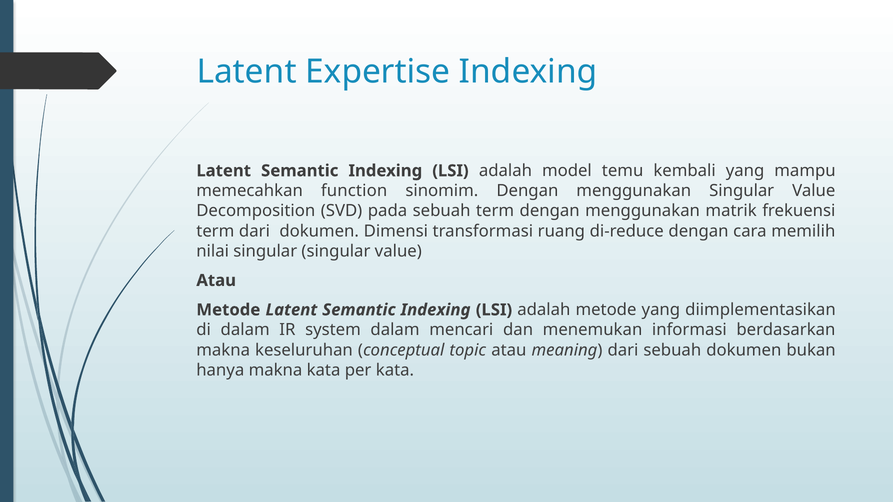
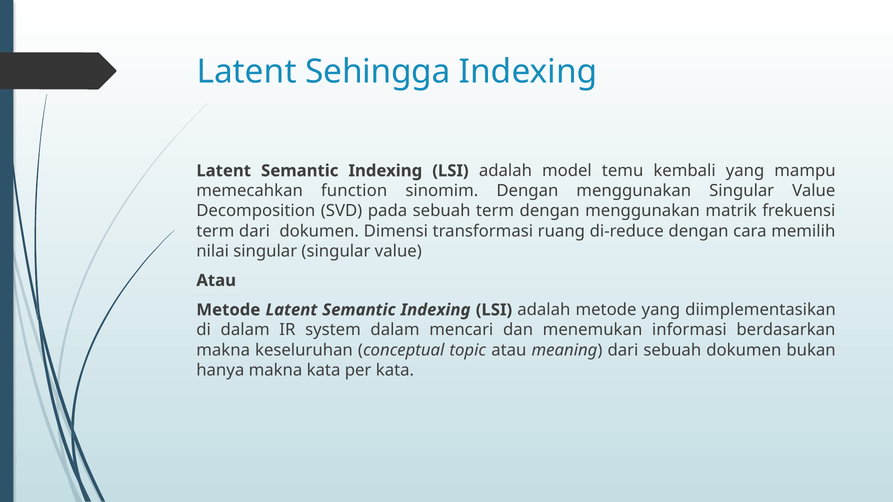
Expertise: Expertise -> Sehingga
